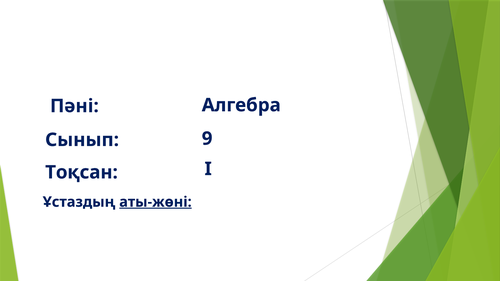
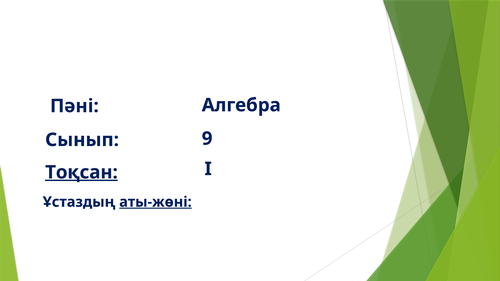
Тоқсан underline: none -> present
